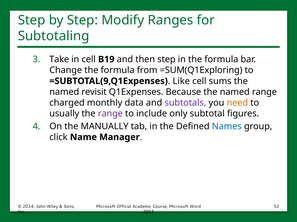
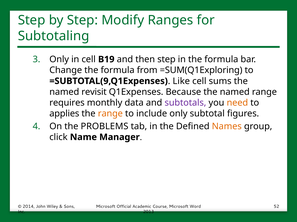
Take at (59, 60): Take -> Only
charged: charged -> requires
usually: usually -> applies
range at (110, 114) colour: purple -> orange
MANUALLY: MANUALLY -> PROBLEMS
Names colour: blue -> orange
